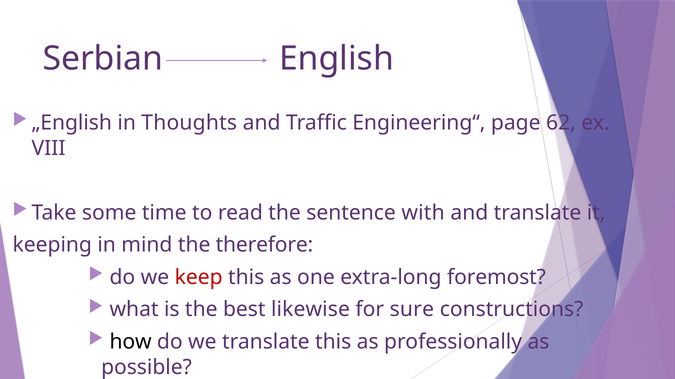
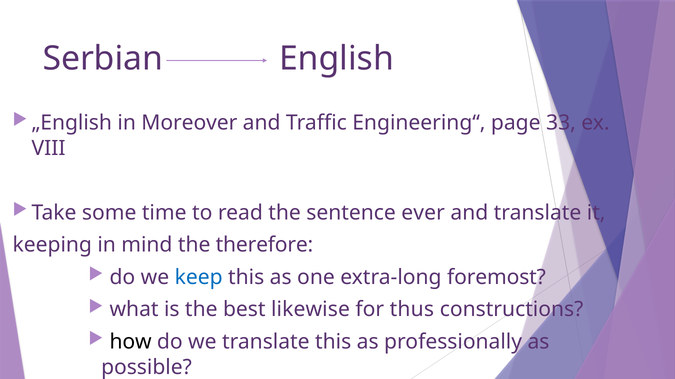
Thoughts: Thoughts -> Moreover
62: 62 -> 33
with: with -> ever
keep colour: red -> blue
sure: sure -> thus
